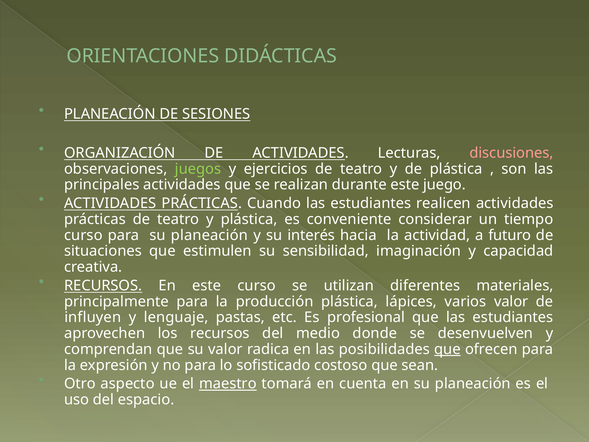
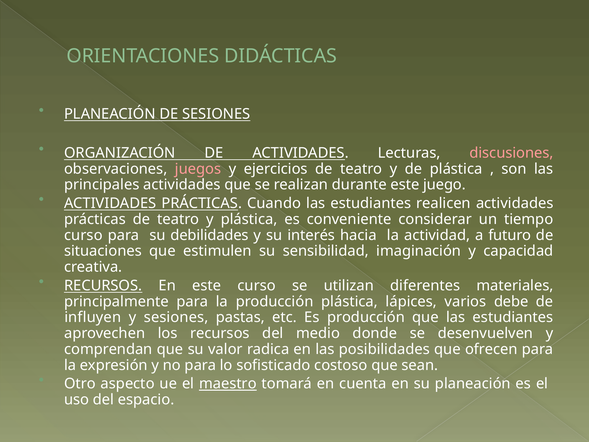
juegos colour: light green -> pink
para su planeación: planeación -> debilidades
varios valor: valor -> debe
y lenguaje: lenguaje -> sesiones
Es profesional: profesional -> producción
que at (447, 349) underline: present -> none
